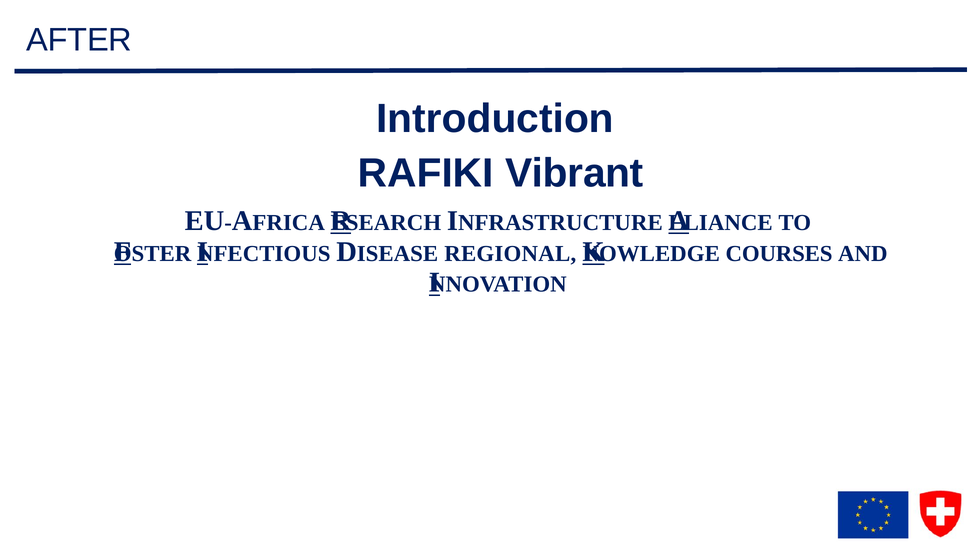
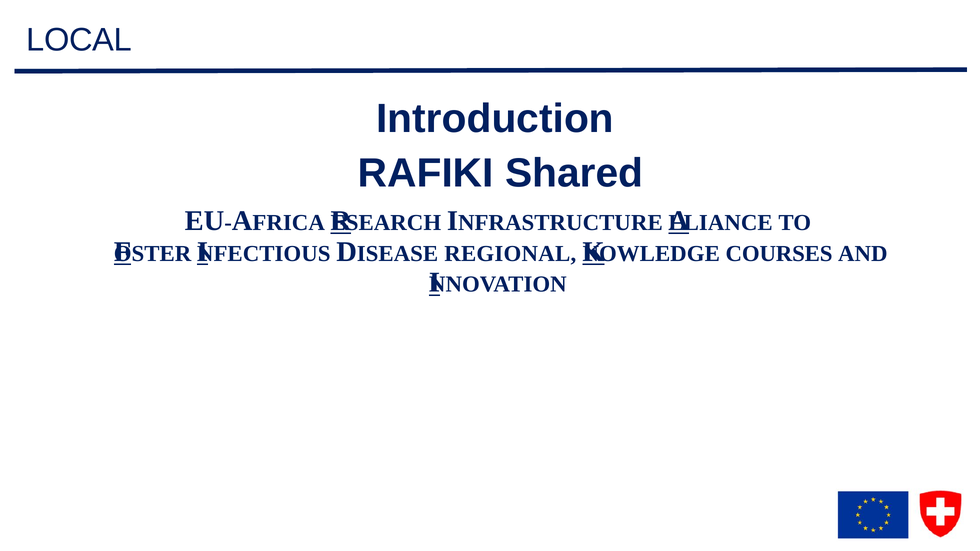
AFTER: AFTER -> LOCAL
Vibrant: Vibrant -> Shared
